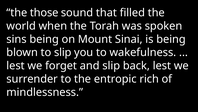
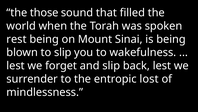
sins: sins -> rest
rich: rich -> lost
